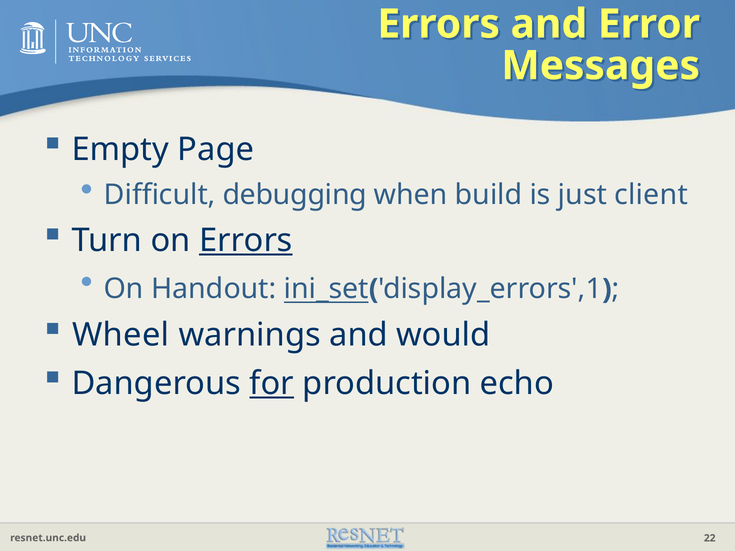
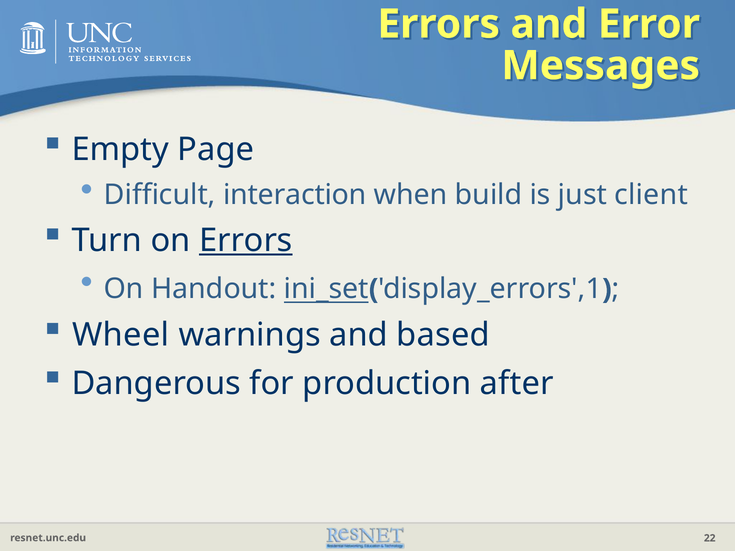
debugging: debugging -> interaction
would: would -> based
for underline: present -> none
echo: echo -> after
